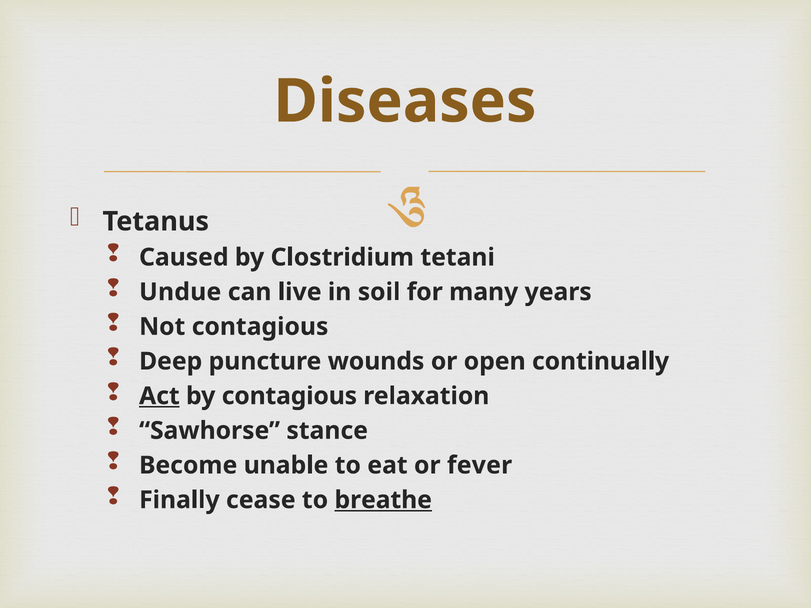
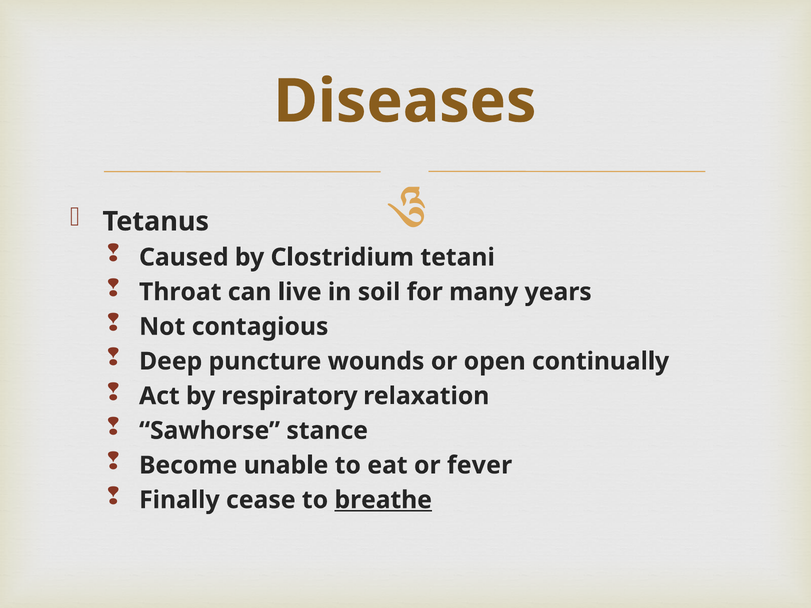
Undue: Undue -> Throat
Act underline: present -> none
by contagious: contagious -> respiratory
